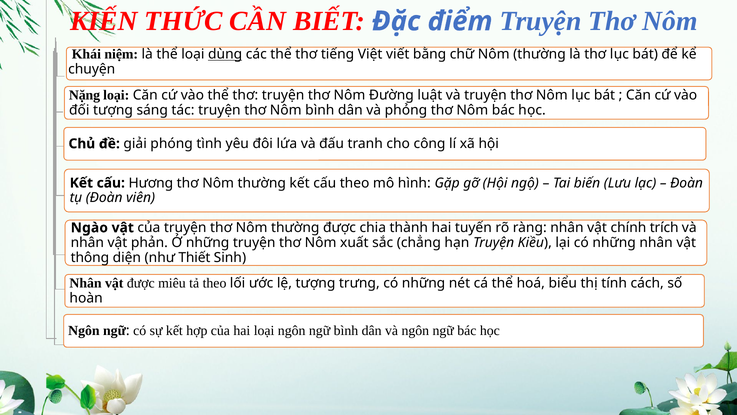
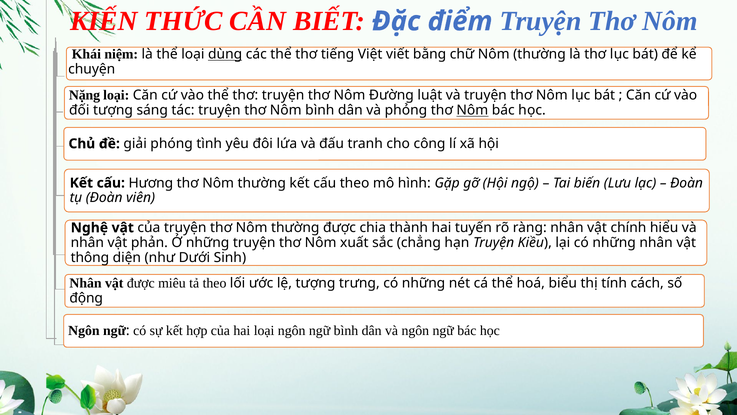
Nôm at (472, 110) underline: none -> present
Ngào: Ngào -> Nghệ
trích: trích -> hiểu
Thiết: Thiết -> Dưới
hoàn: hoàn -> động
